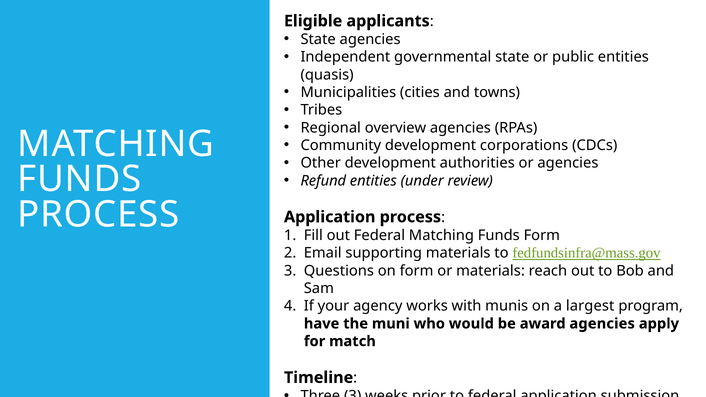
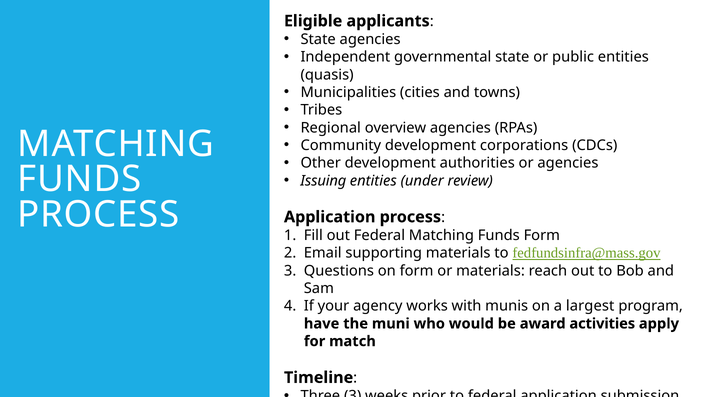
Refund: Refund -> Issuing
award agencies: agencies -> activities
